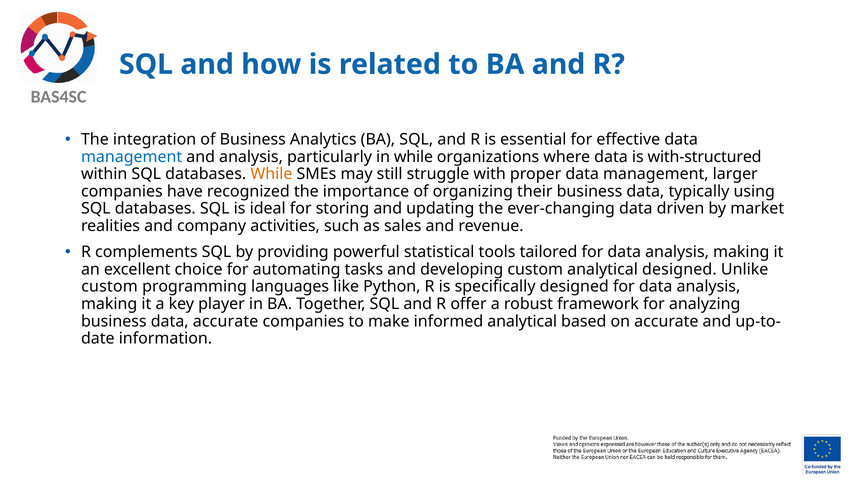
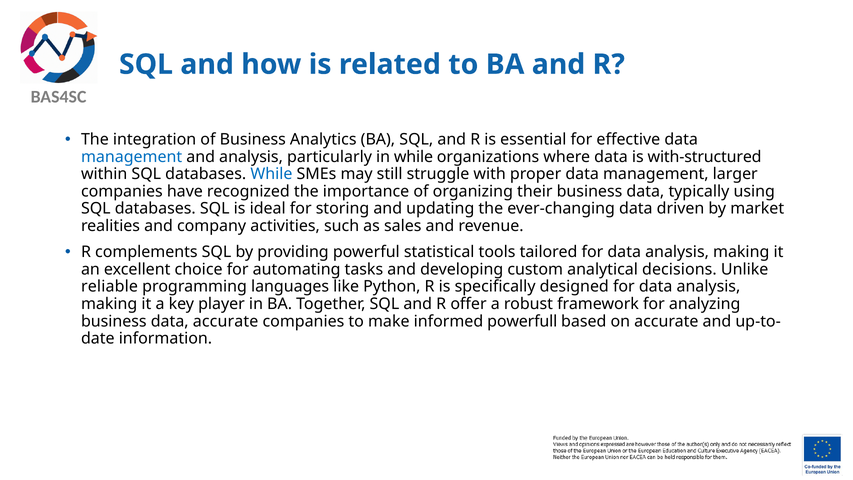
While at (271, 174) colour: orange -> blue
analytical designed: designed -> decisions
custom at (109, 287): custom -> reliable
informed analytical: analytical -> powerfull
